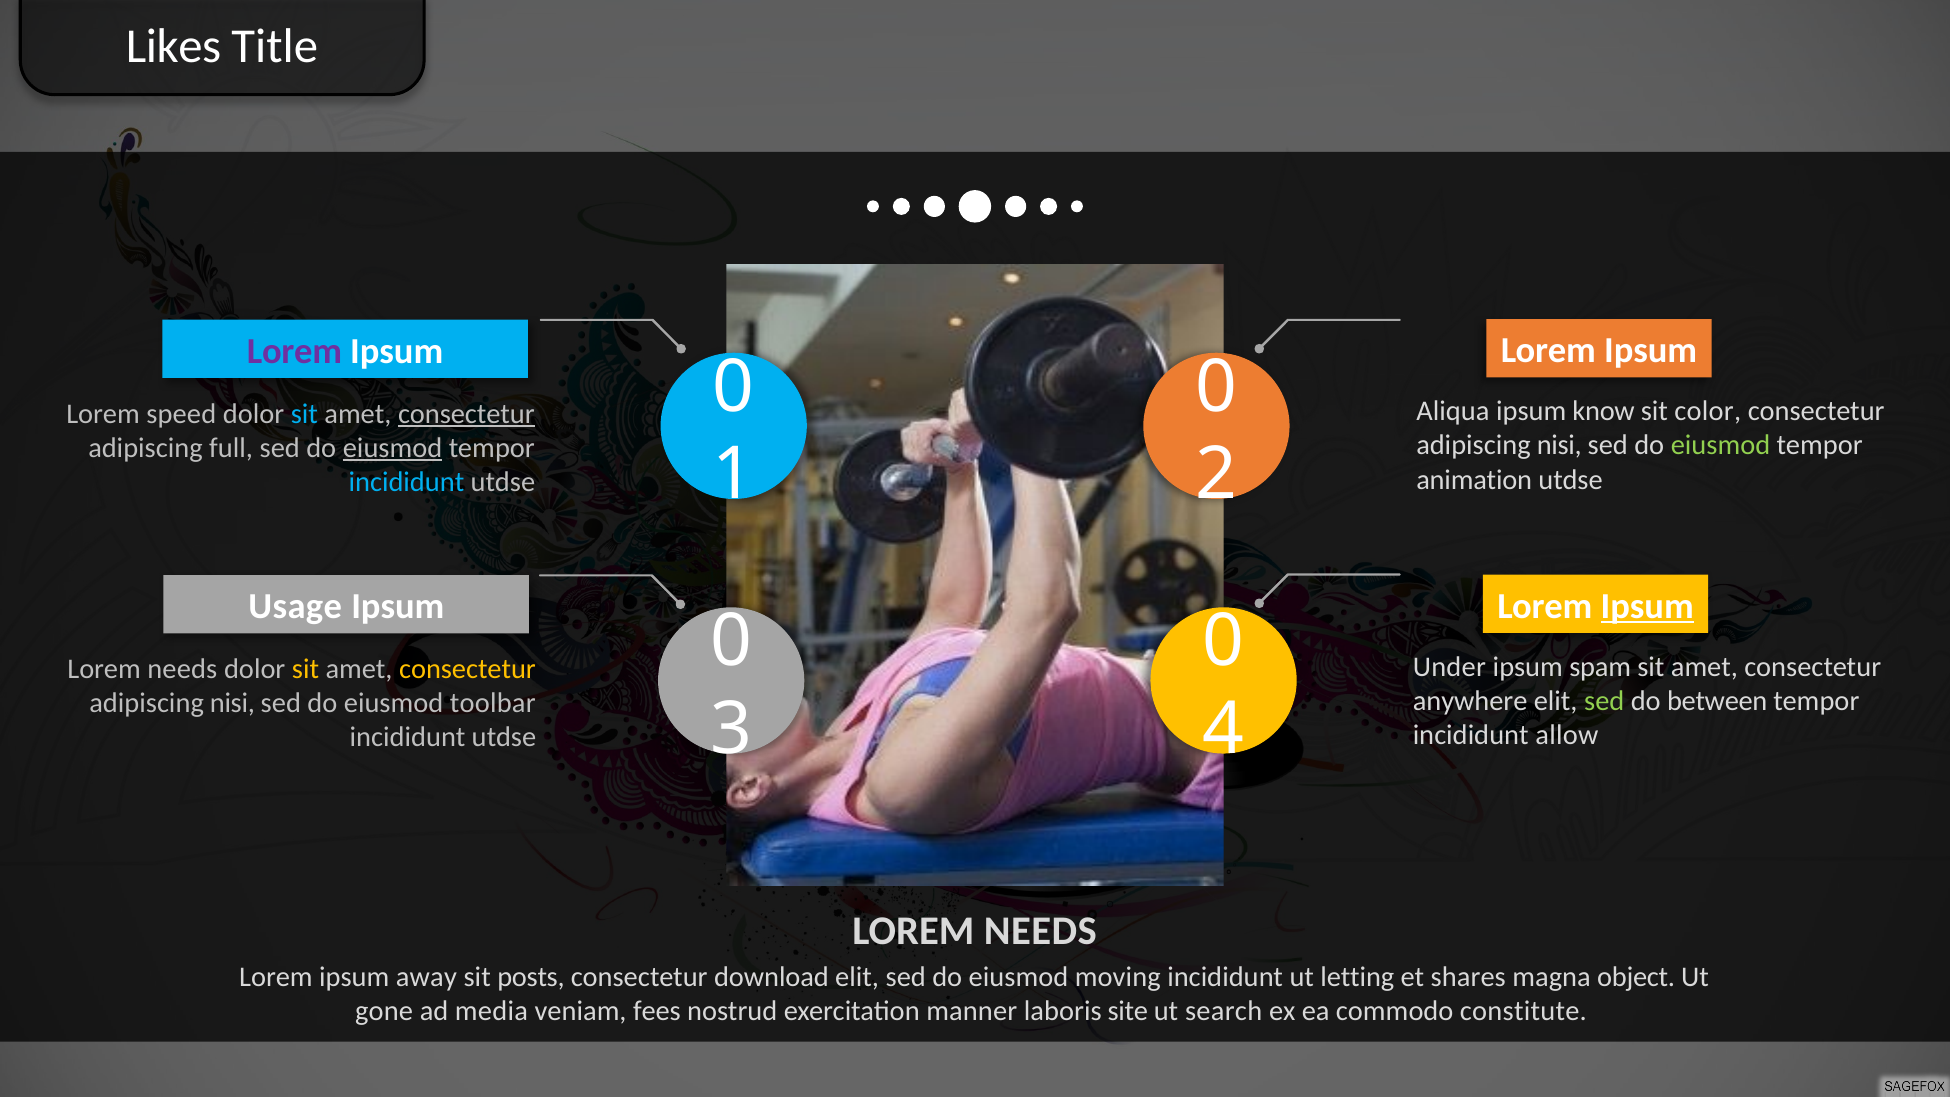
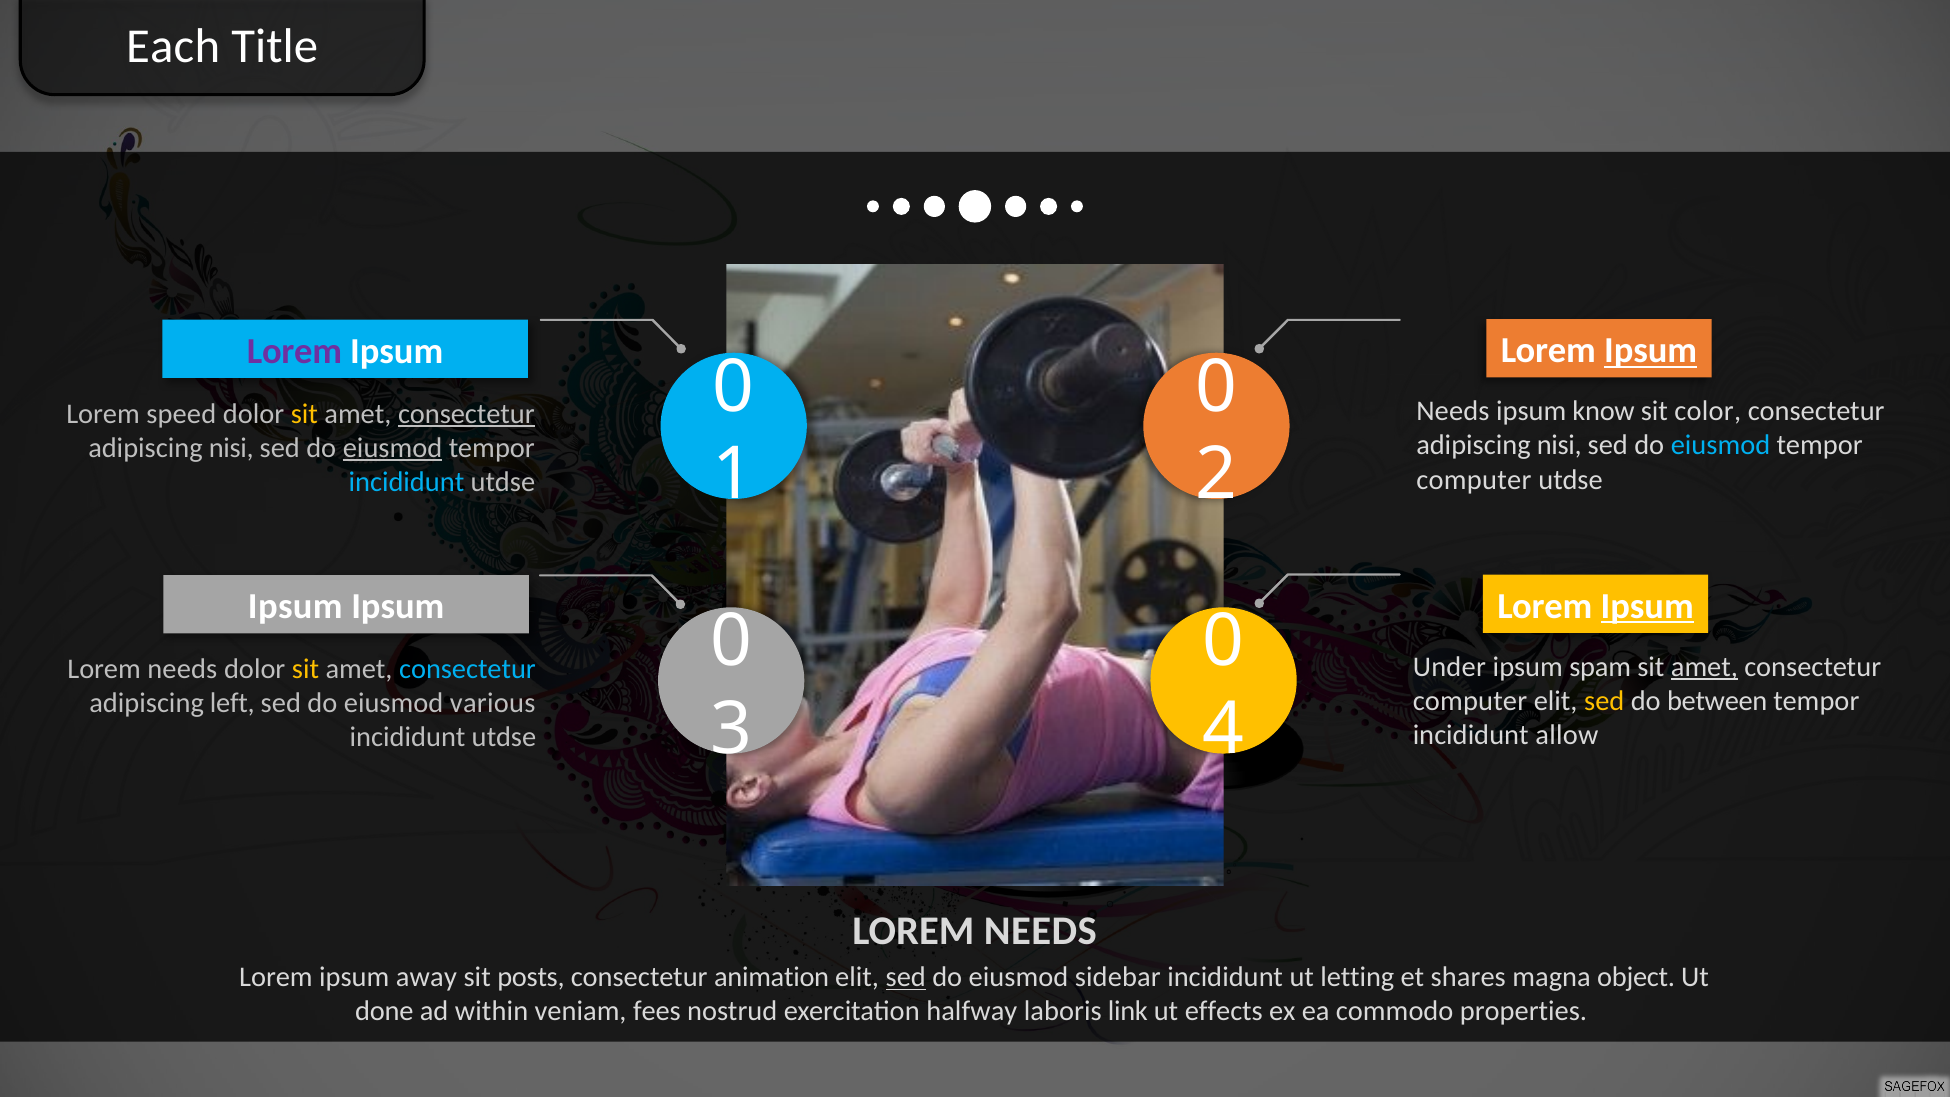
Likes: Likes -> Each
Ipsum at (1651, 351) underline: none -> present
Aliqua at (1453, 411): Aliqua -> Needs
sit at (304, 414) colour: light blue -> yellow
eiusmod at (1721, 445) colour: light green -> light blue
full at (231, 448): full -> nisi
animation at (1474, 480): animation -> computer
Usage at (295, 607): Usage -> Ipsum
amet at (1704, 667) underline: none -> present
consectetur at (467, 669) colour: yellow -> light blue
anywhere at (1470, 701): anywhere -> computer
sed at (1604, 701) colour: light green -> yellow
nisi at (232, 703): nisi -> left
toolbar: toolbar -> various
download: download -> animation
sed at (906, 977) underline: none -> present
moving: moving -> sidebar
gone: gone -> done
media: media -> within
manner: manner -> halfway
site: site -> link
search: search -> effects
constitute: constitute -> properties
